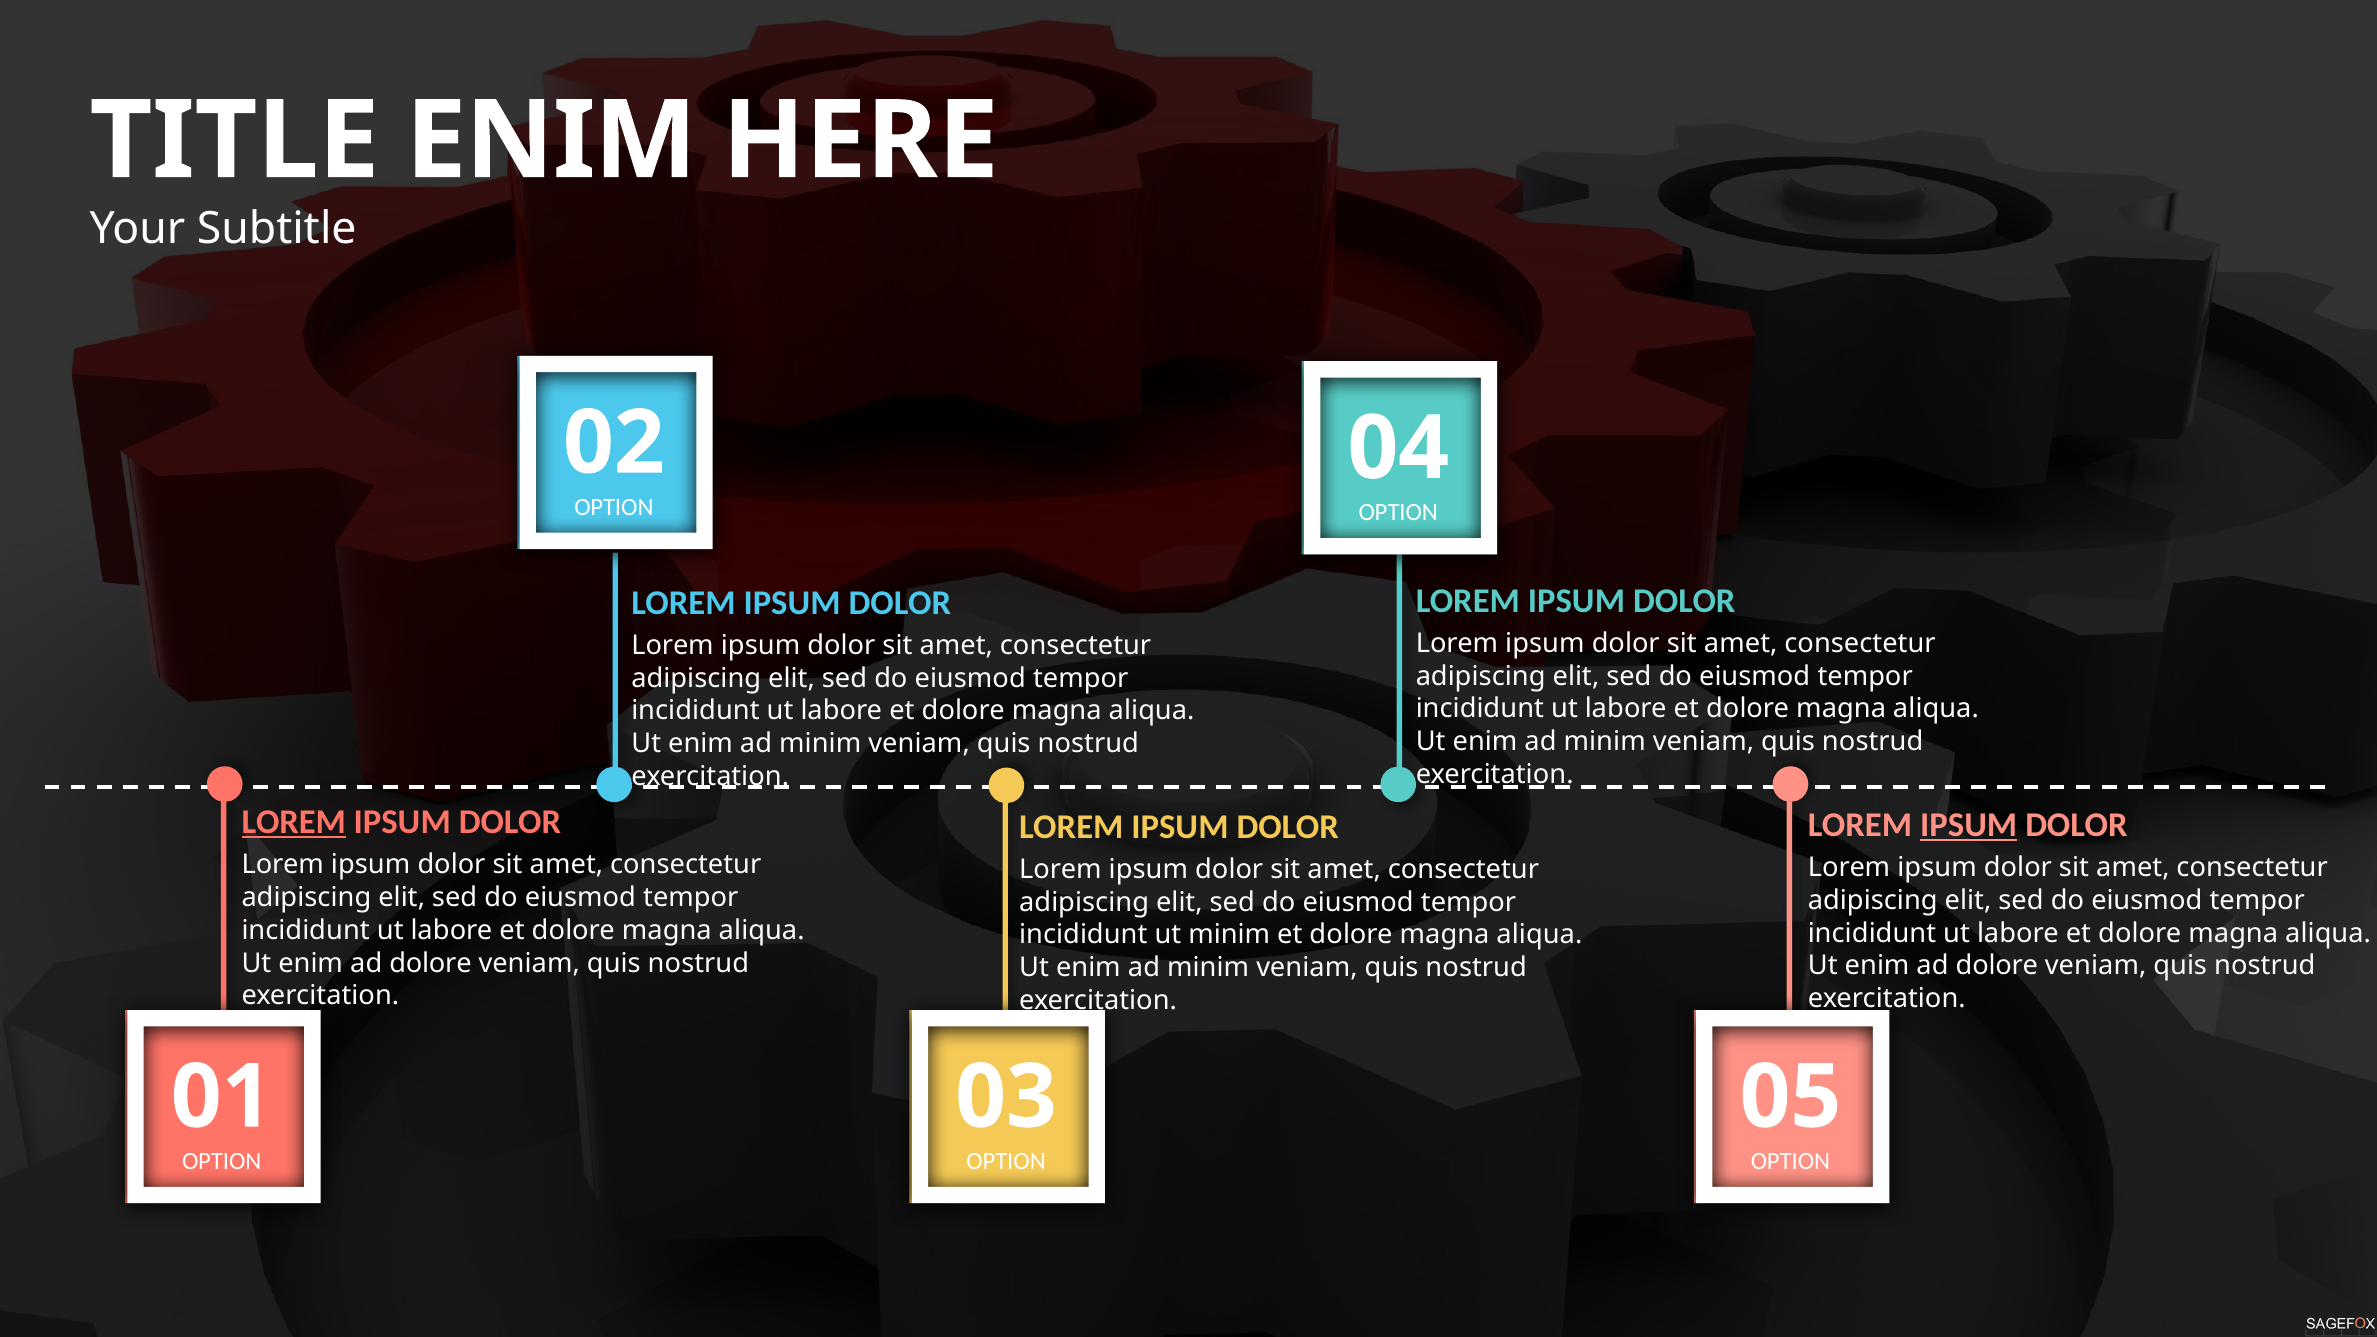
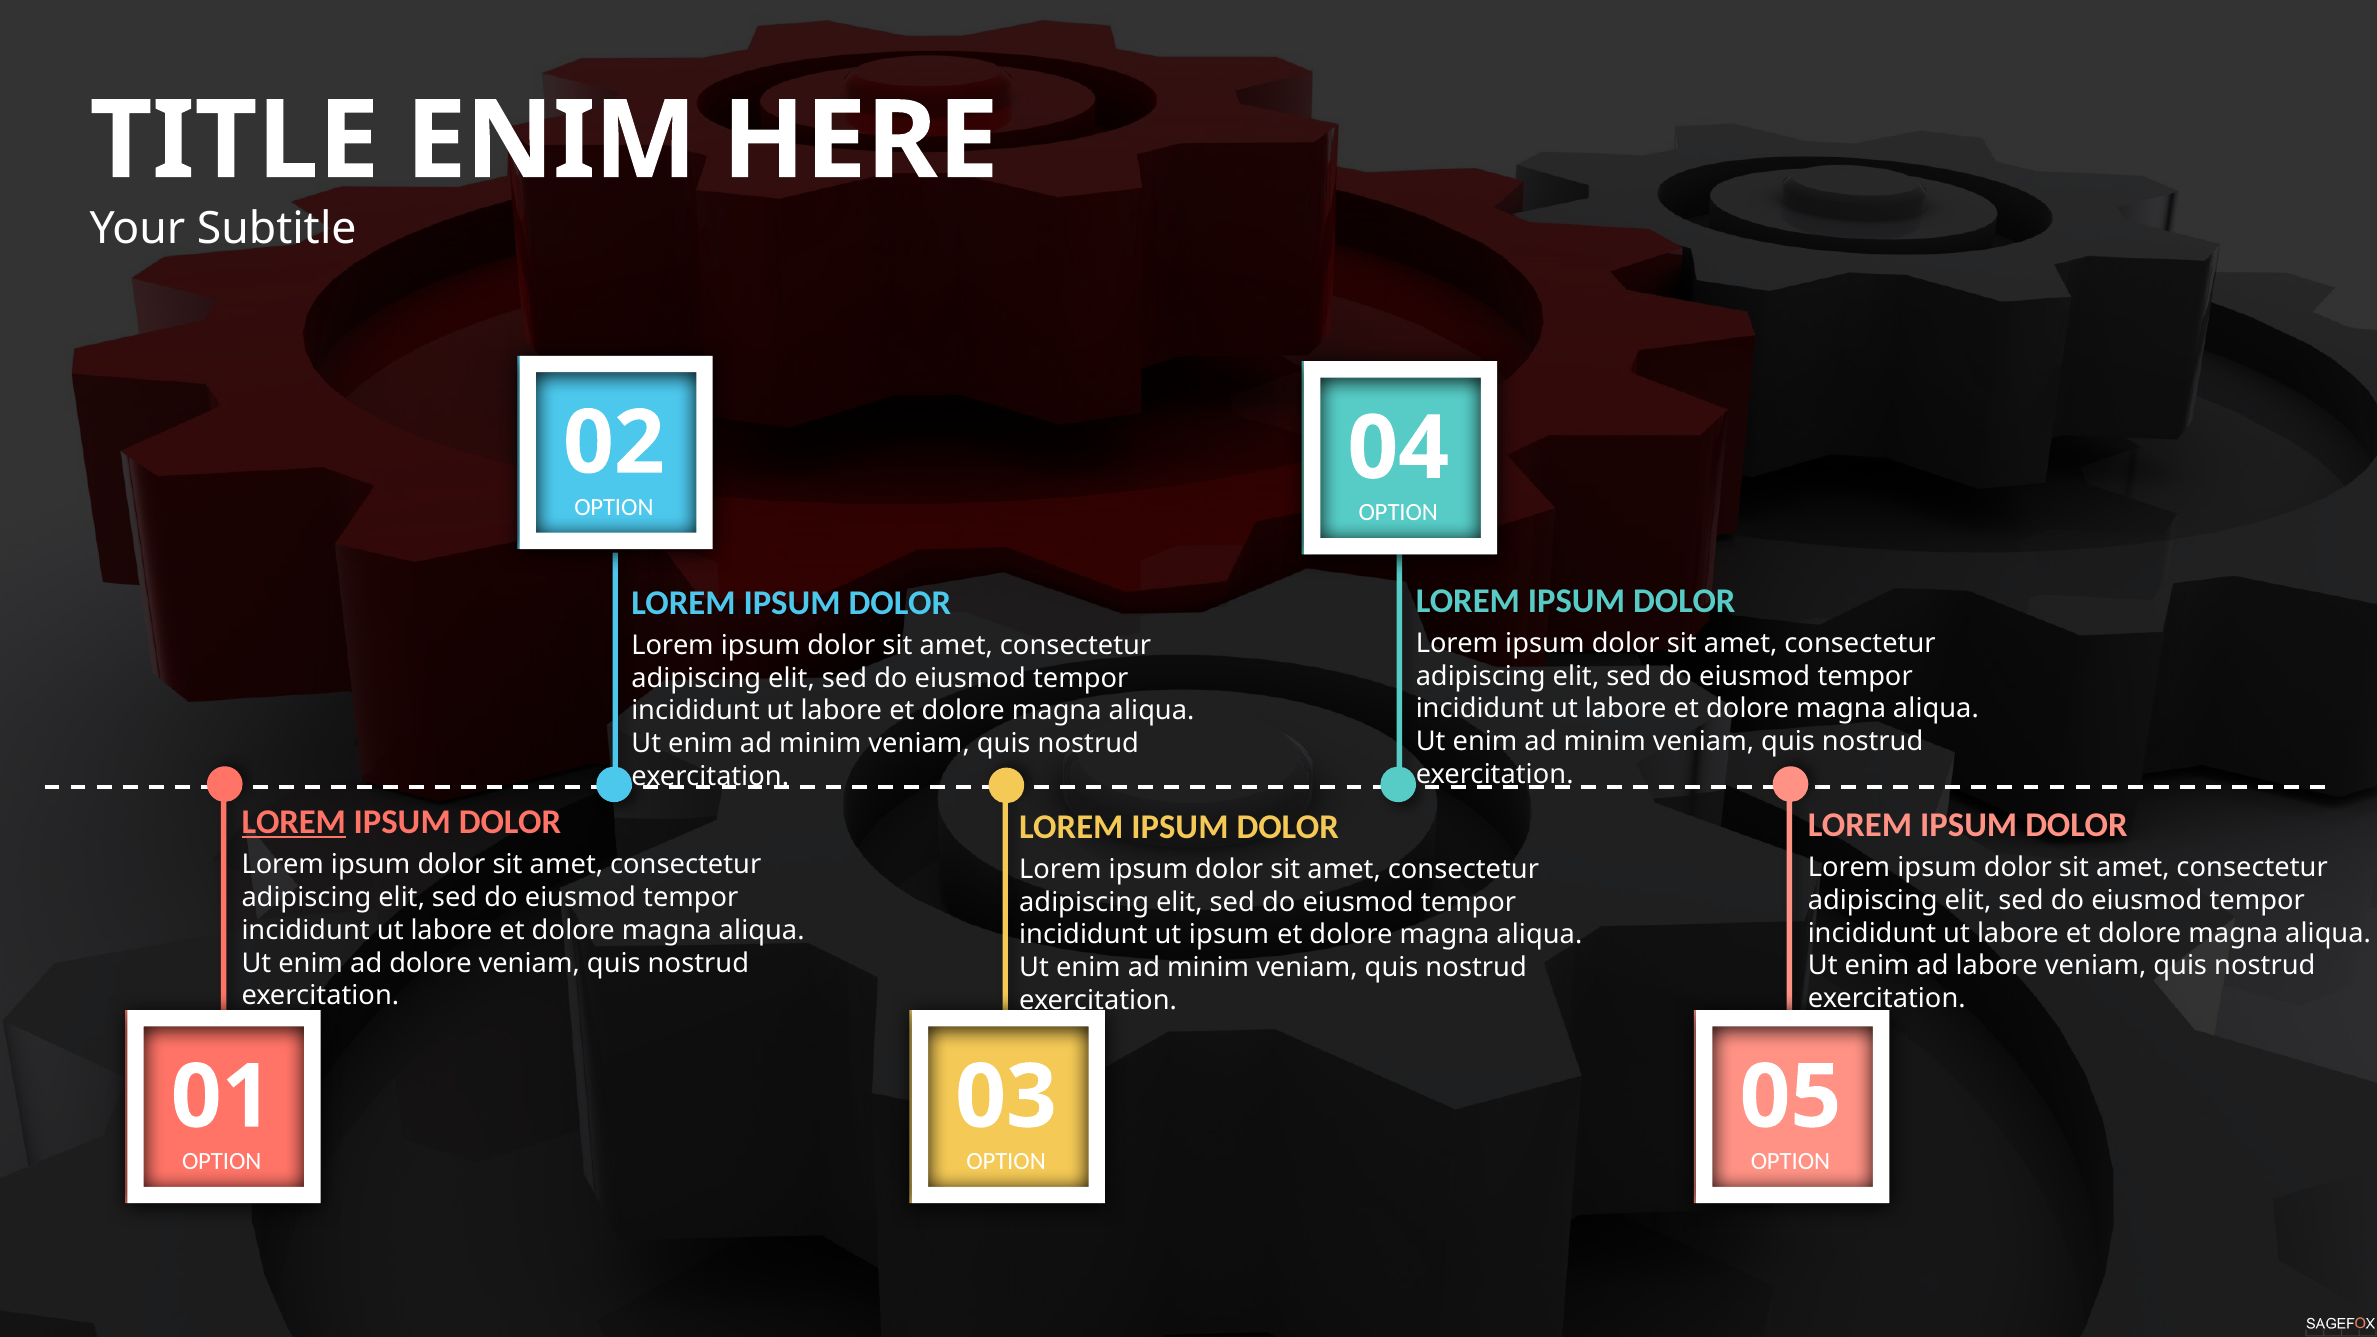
IPSUM at (1969, 825) underline: present -> none
ut minim: minim -> ipsum
dolore at (1997, 966): dolore -> labore
